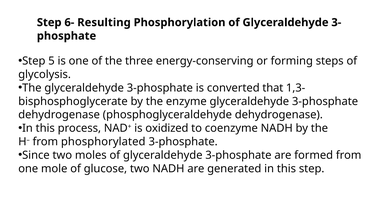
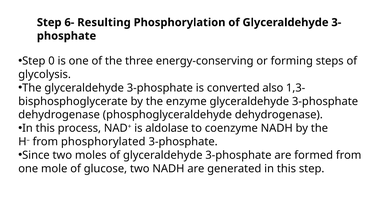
5: 5 -> 0
that: that -> also
oxidized: oxidized -> aldolase
